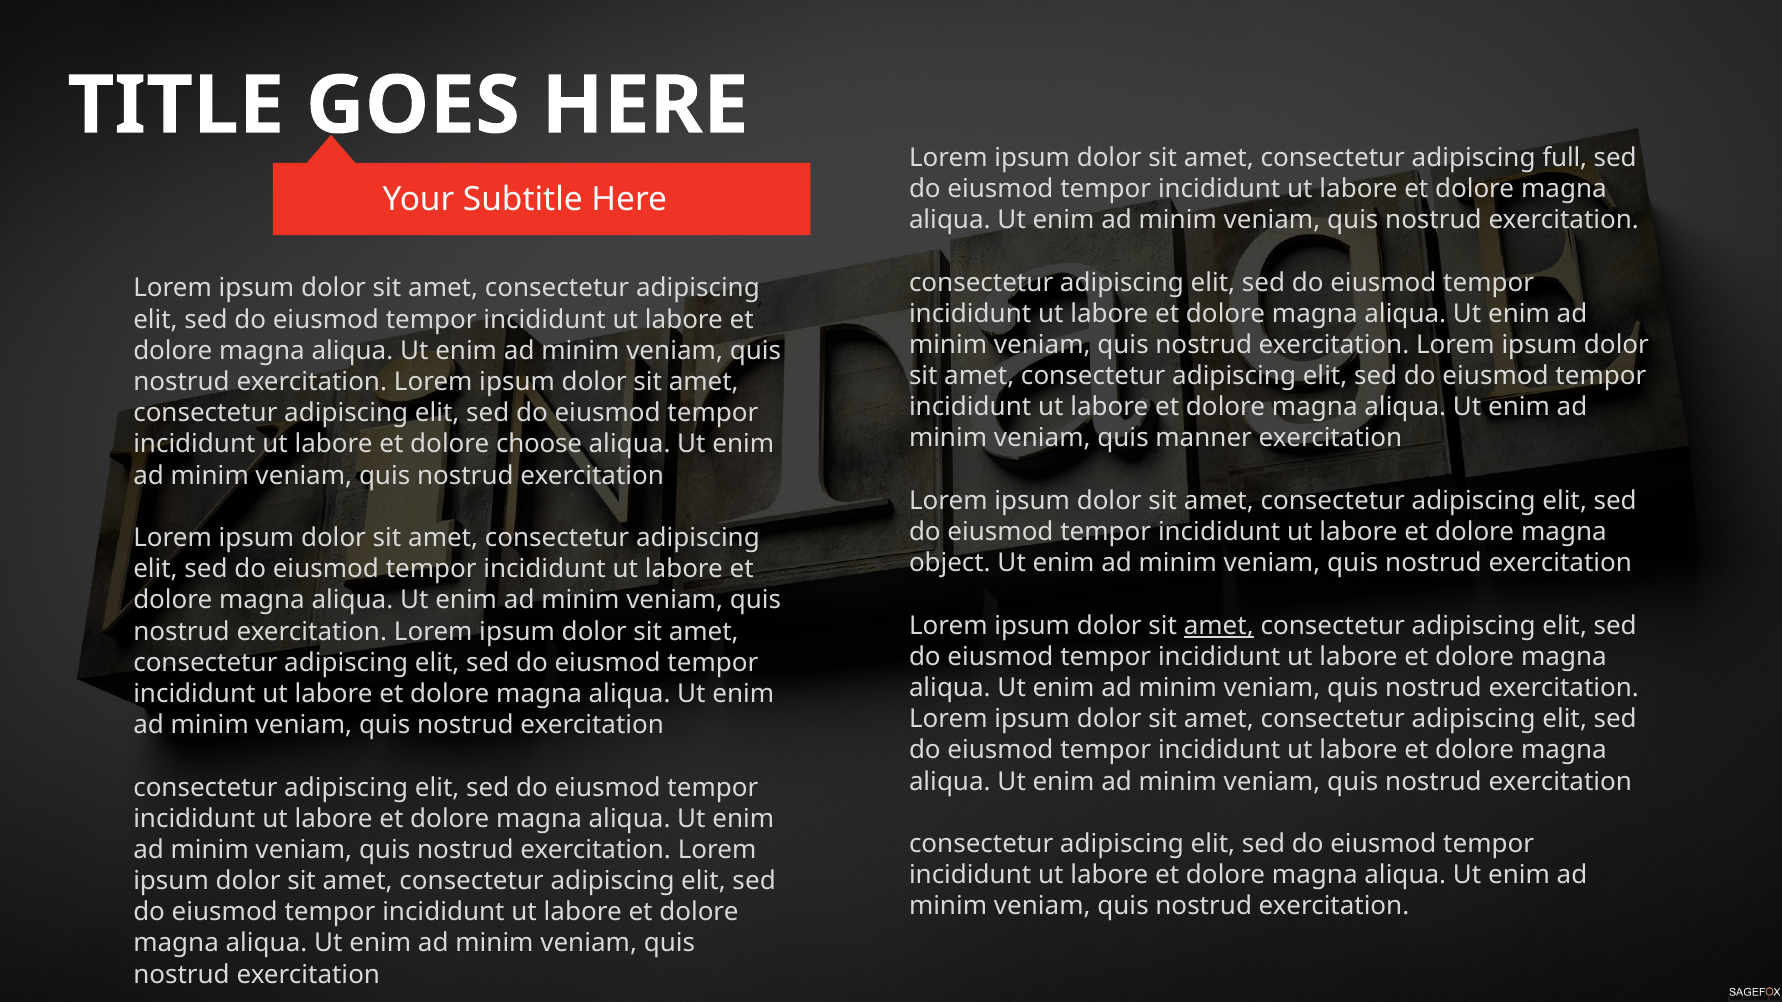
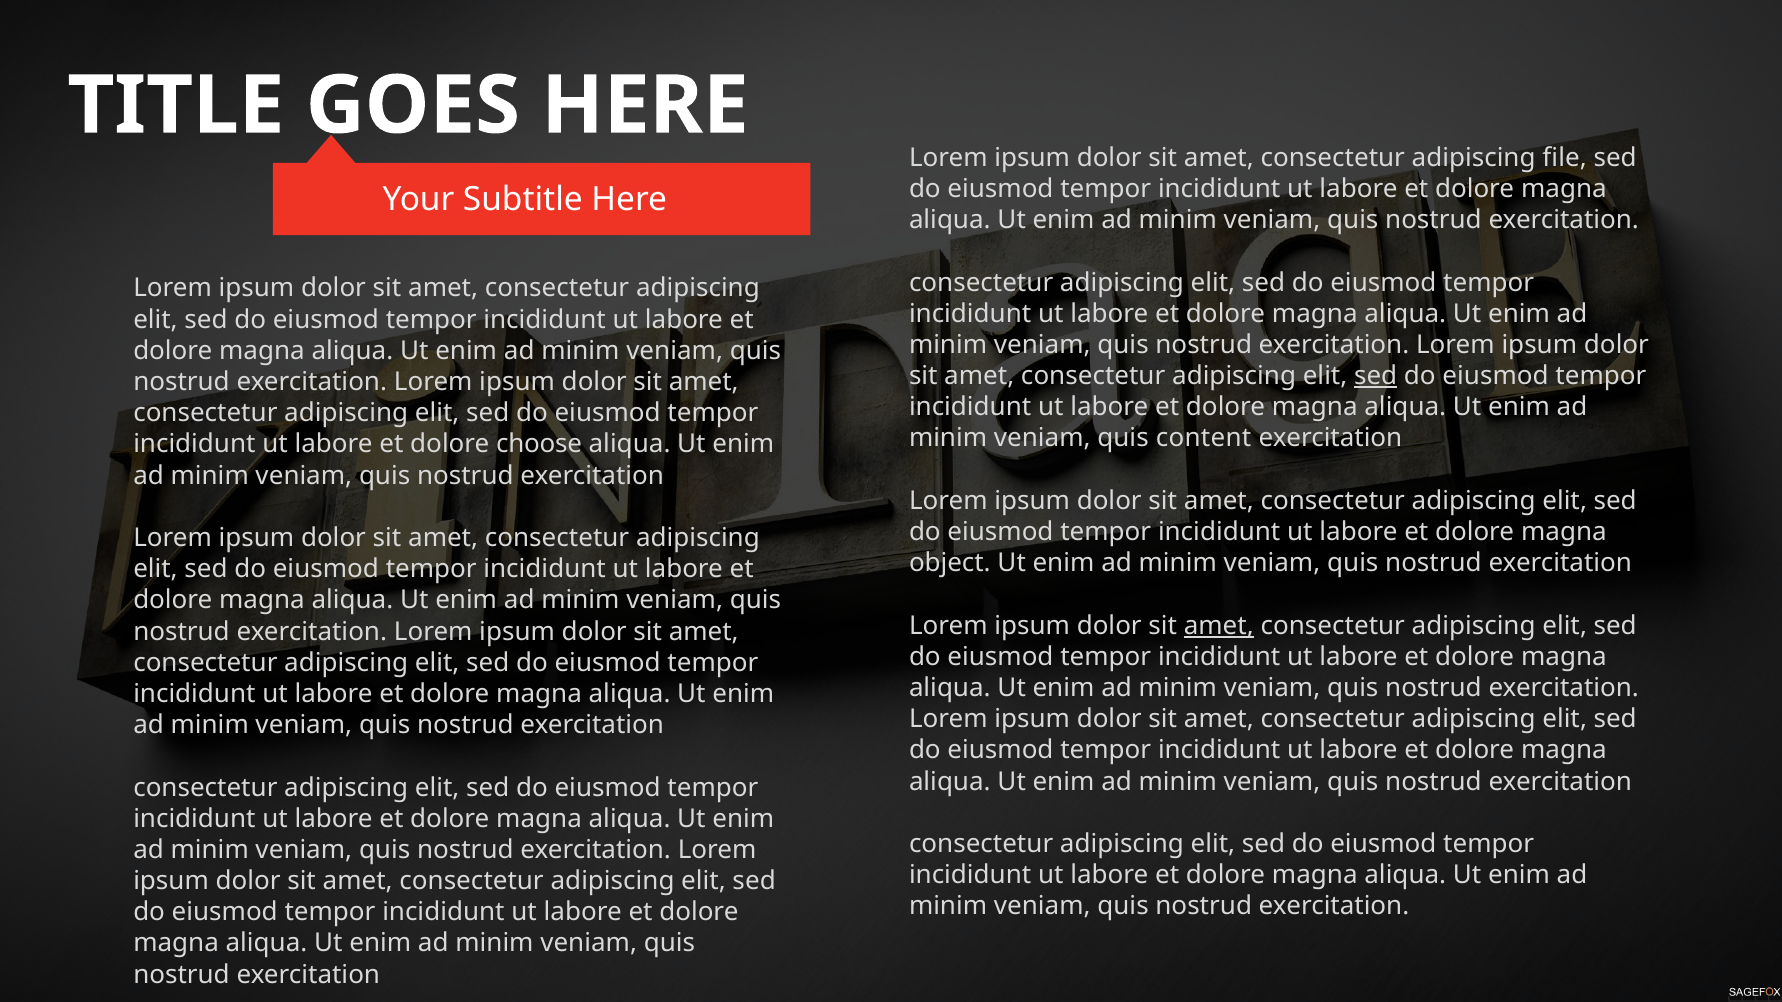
full: full -> file
sed at (1376, 376) underline: none -> present
manner: manner -> content
